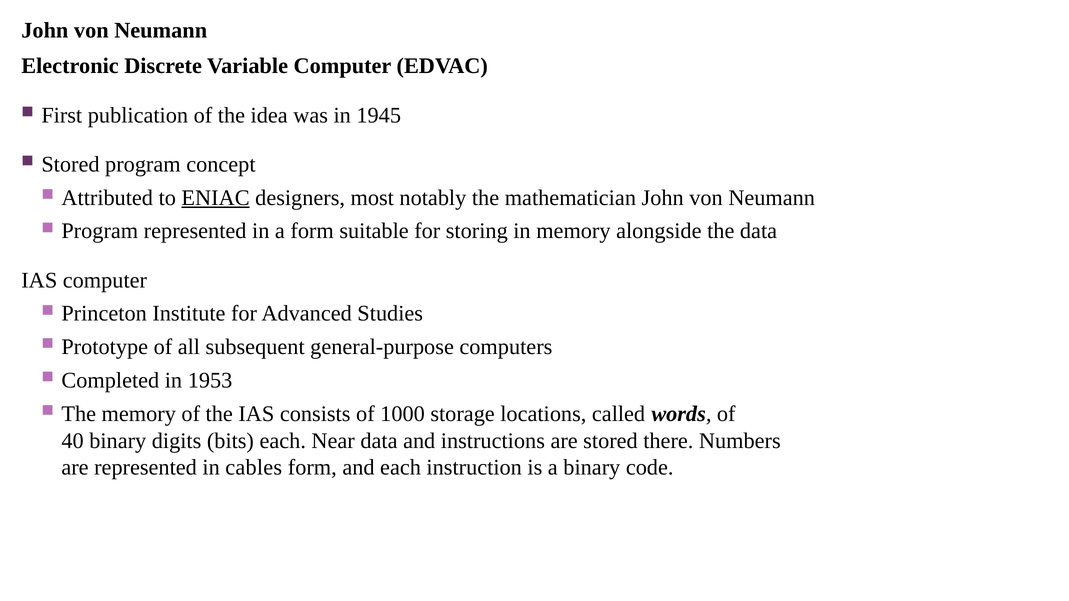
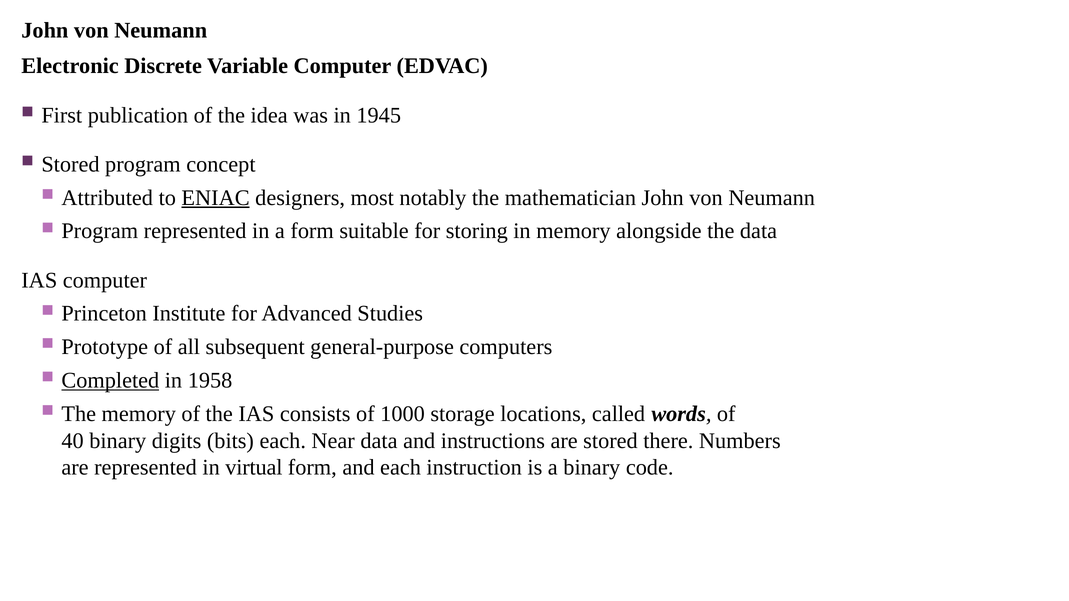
Completed underline: none -> present
1953: 1953 -> 1958
cables: cables -> virtual
